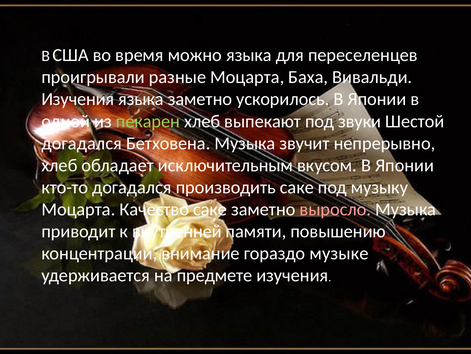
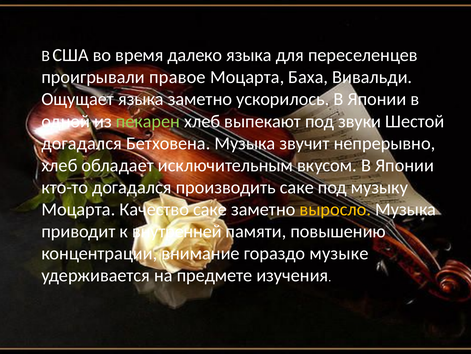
можно: можно -> далеко
разные: разные -> правое
Изучения at (78, 99): Изучения -> Ощущает
выросло colour: pink -> yellow
